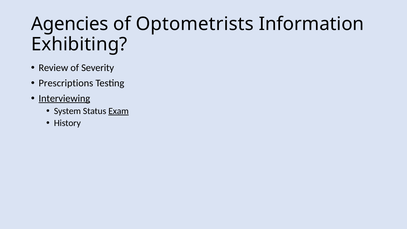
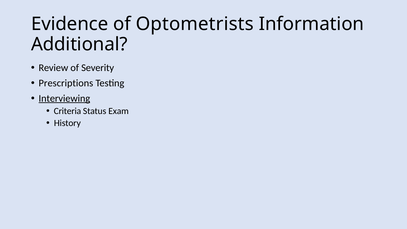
Agencies: Agencies -> Evidence
Exhibiting: Exhibiting -> Additional
System: System -> Criteria
Exam underline: present -> none
